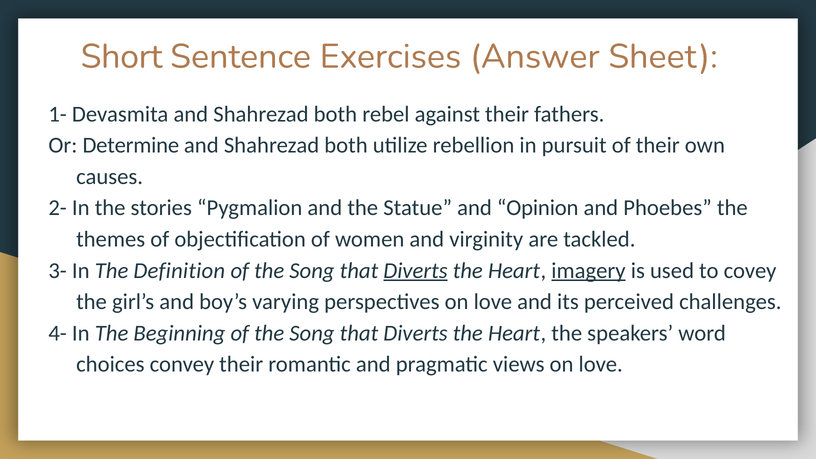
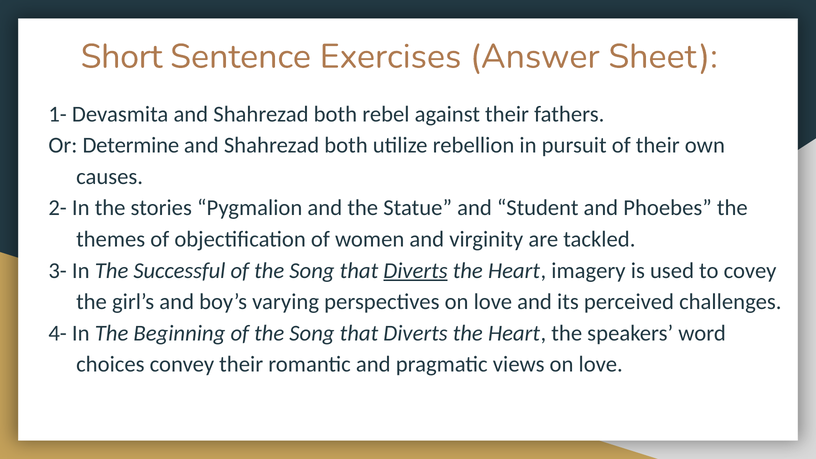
Opinion: Opinion -> Student
Definition: Definition -> Successful
imagery underline: present -> none
